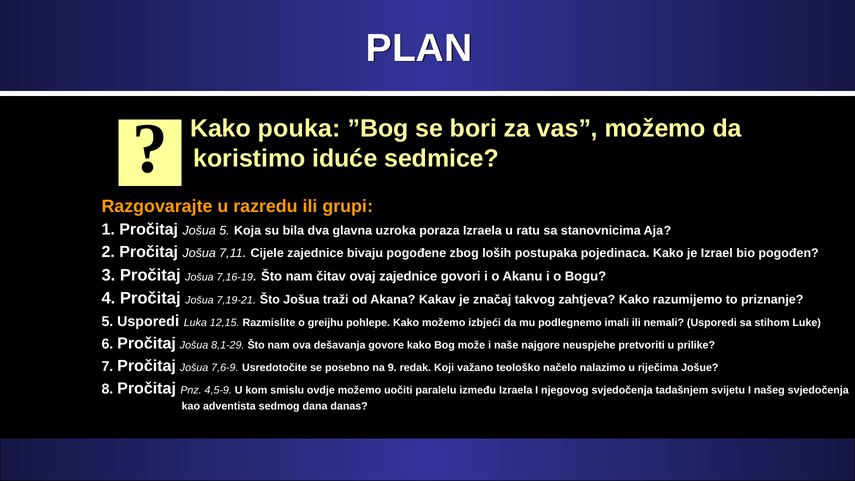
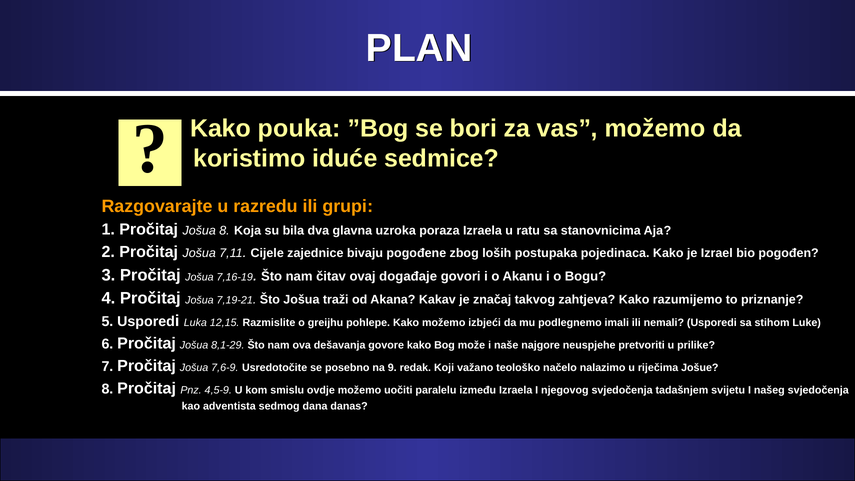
Jošua 5: 5 -> 8
ovaj zajednice: zajednice -> događaje
